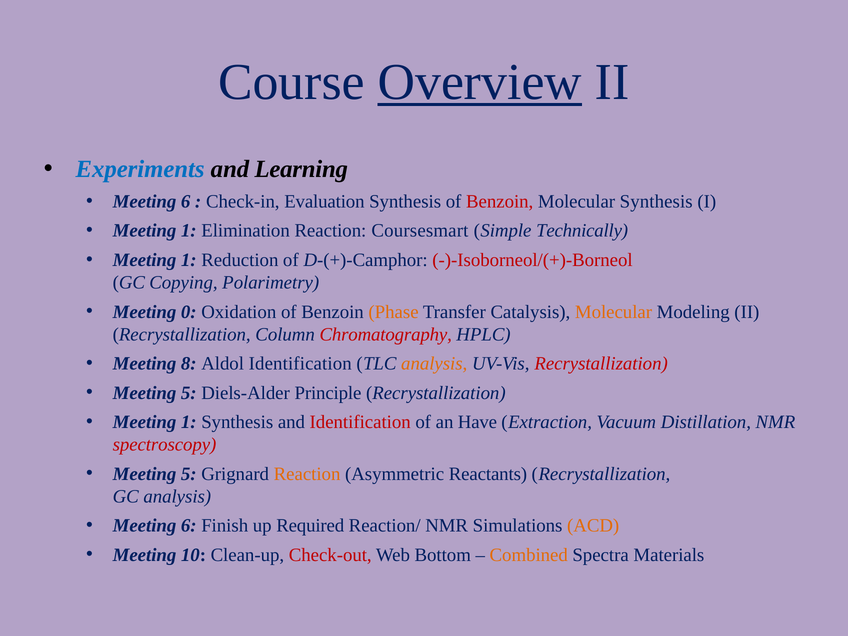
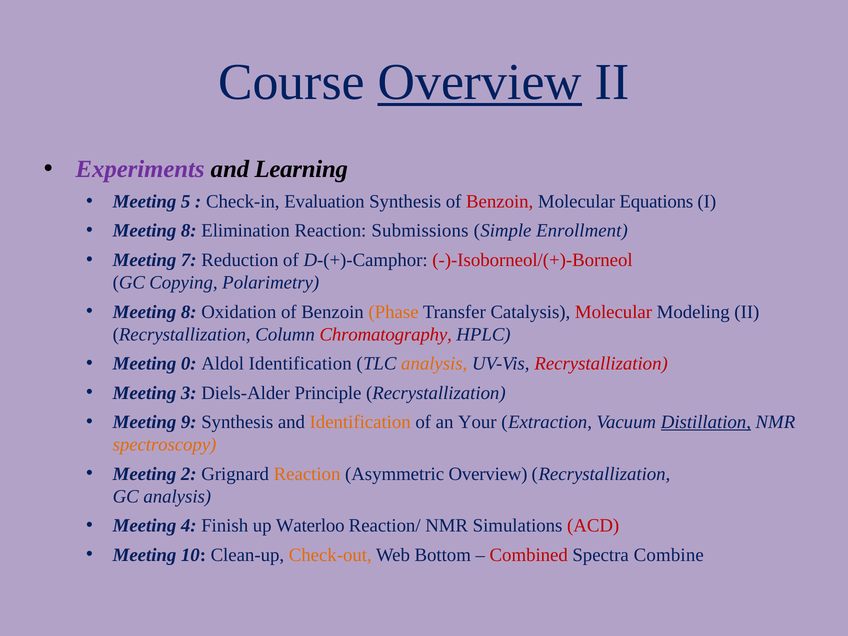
Experiments colour: blue -> purple
6 at (186, 202): 6 -> 5
Molecular Synthesis: Synthesis -> Equations
1 at (189, 231): 1 -> 8
Coursesmart: Coursesmart -> Submissions
Technically: Technically -> Enrollment
1 at (189, 260): 1 -> 7
0 at (189, 312): 0 -> 8
Molecular at (613, 312) colour: orange -> red
8: 8 -> 0
5 at (189, 393): 5 -> 3
1 at (189, 422): 1 -> 9
Identification at (360, 422) colour: red -> orange
Have: Have -> Your
Distillation underline: none -> present
spectroscopy colour: red -> orange
5 at (189, 474): 5 -> 2
Asymmetric Reactants: Reactants -> Overview
6 at (189, 526): 6 -> 4
Required: Required -> Waterloo
ACD colour: orange -> red
Check-out colour: red -> orange
Combined colour: orange -> red
Materials: Materials -> Combine
